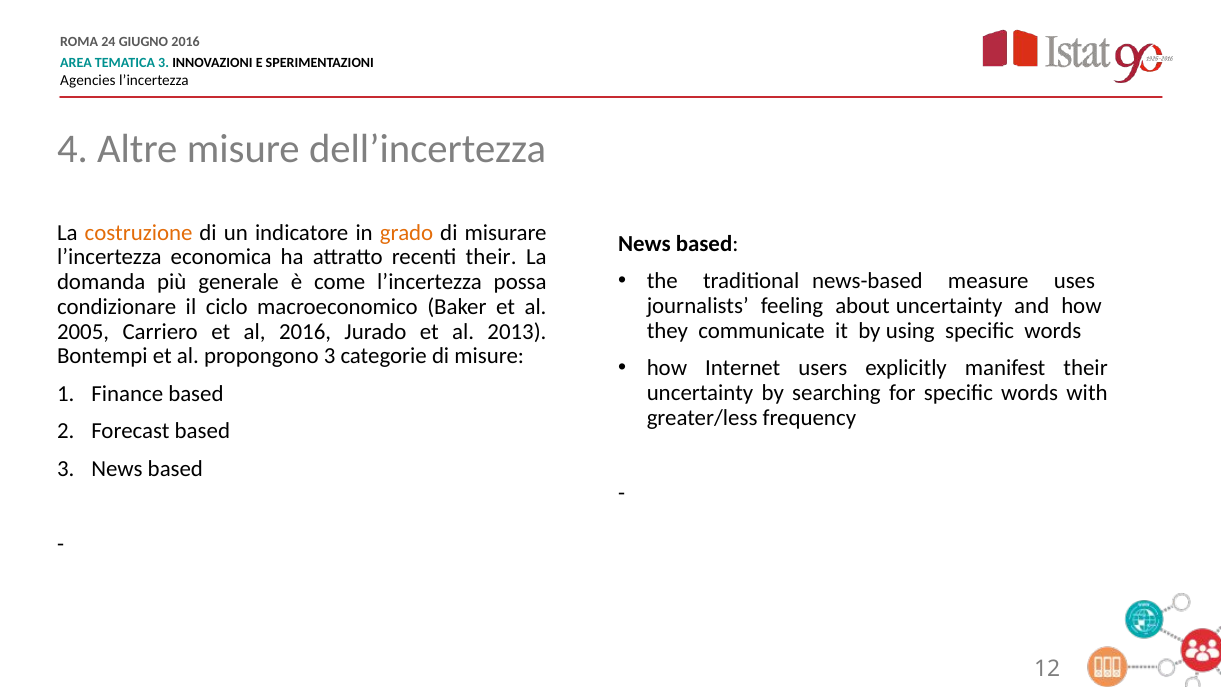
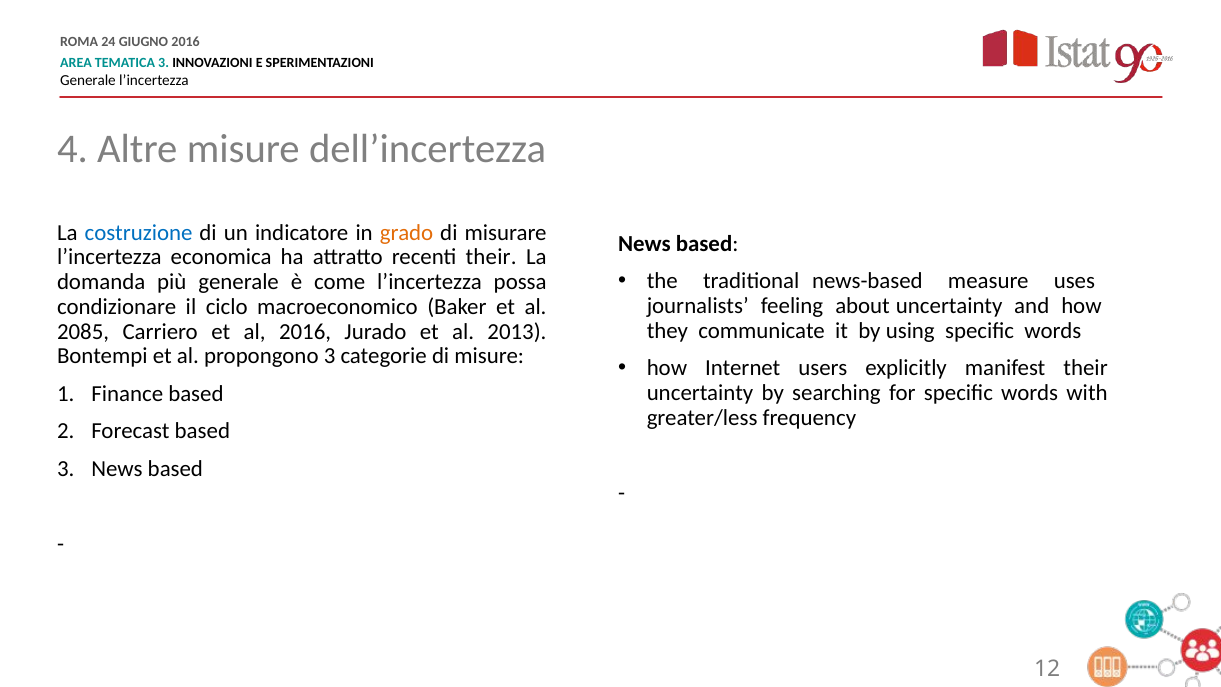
Agencies at (88, 80): Agencies -> Generale
costruzione colour: orange -> blue
2005: 2005 -> 2085
